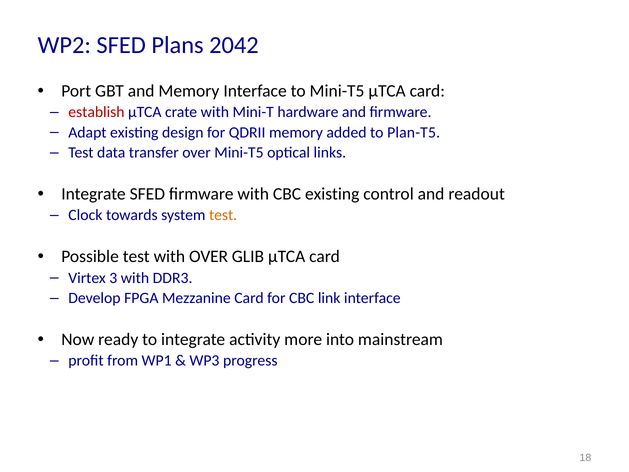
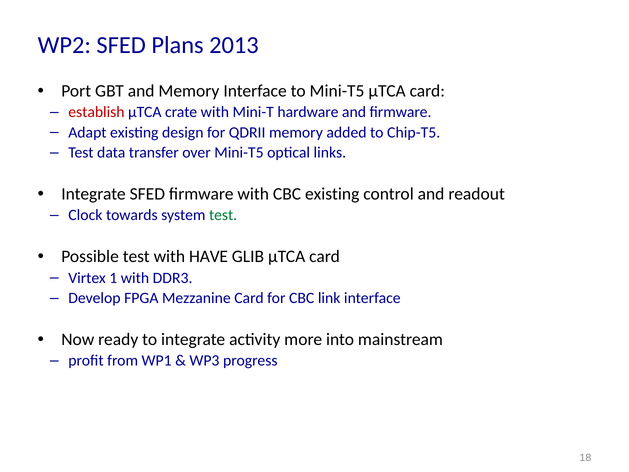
2042: 2042 -> 2013
Plan-T5: Plan-T5 -> Chip-T5
test at (223, 215) colour: orange -> green
with OVER: OVER -> HAVE
3: 3 -> 1
